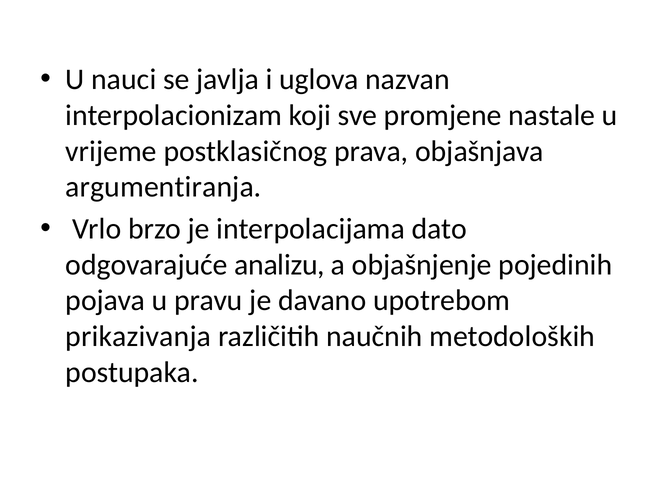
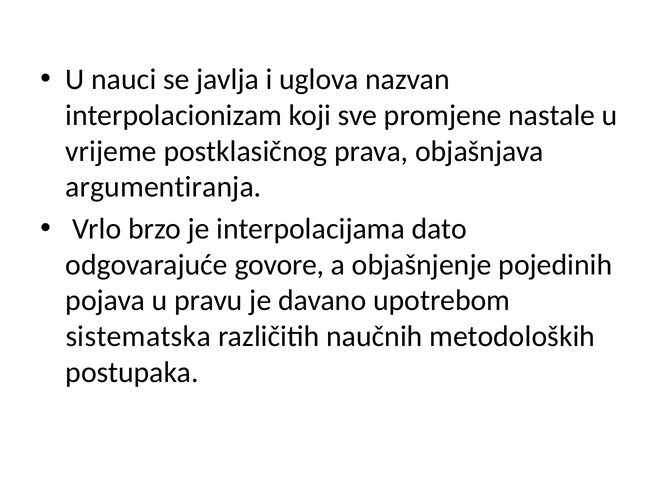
analizu: analizu -> govore
prikazivanja: prikazivanja -> sistematska
